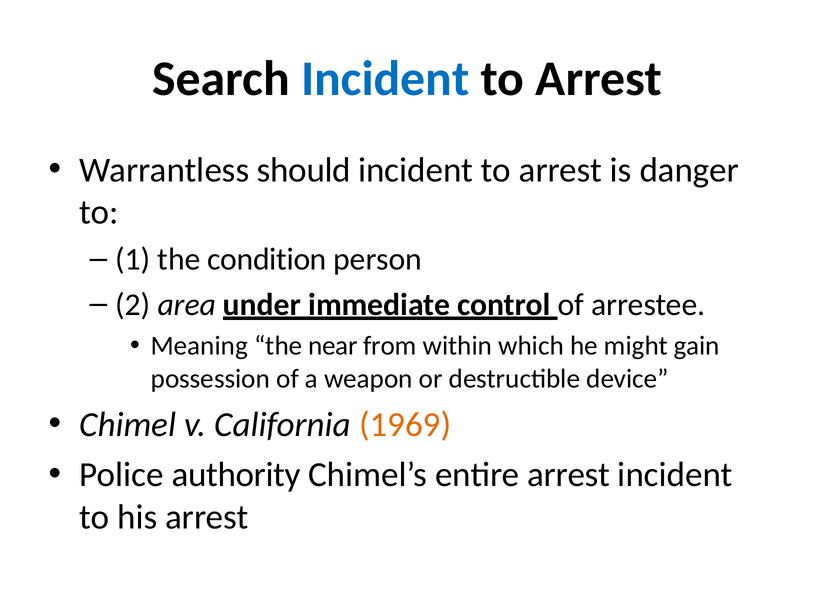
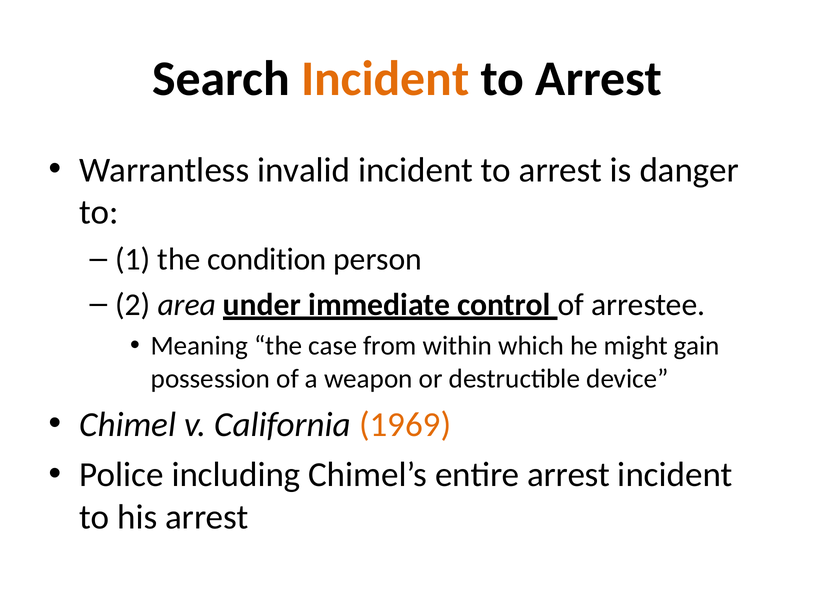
Incident at (385, 79) colour: blue -> orange
should: should -> invalid
near: near -> case
authority: authority -> including
